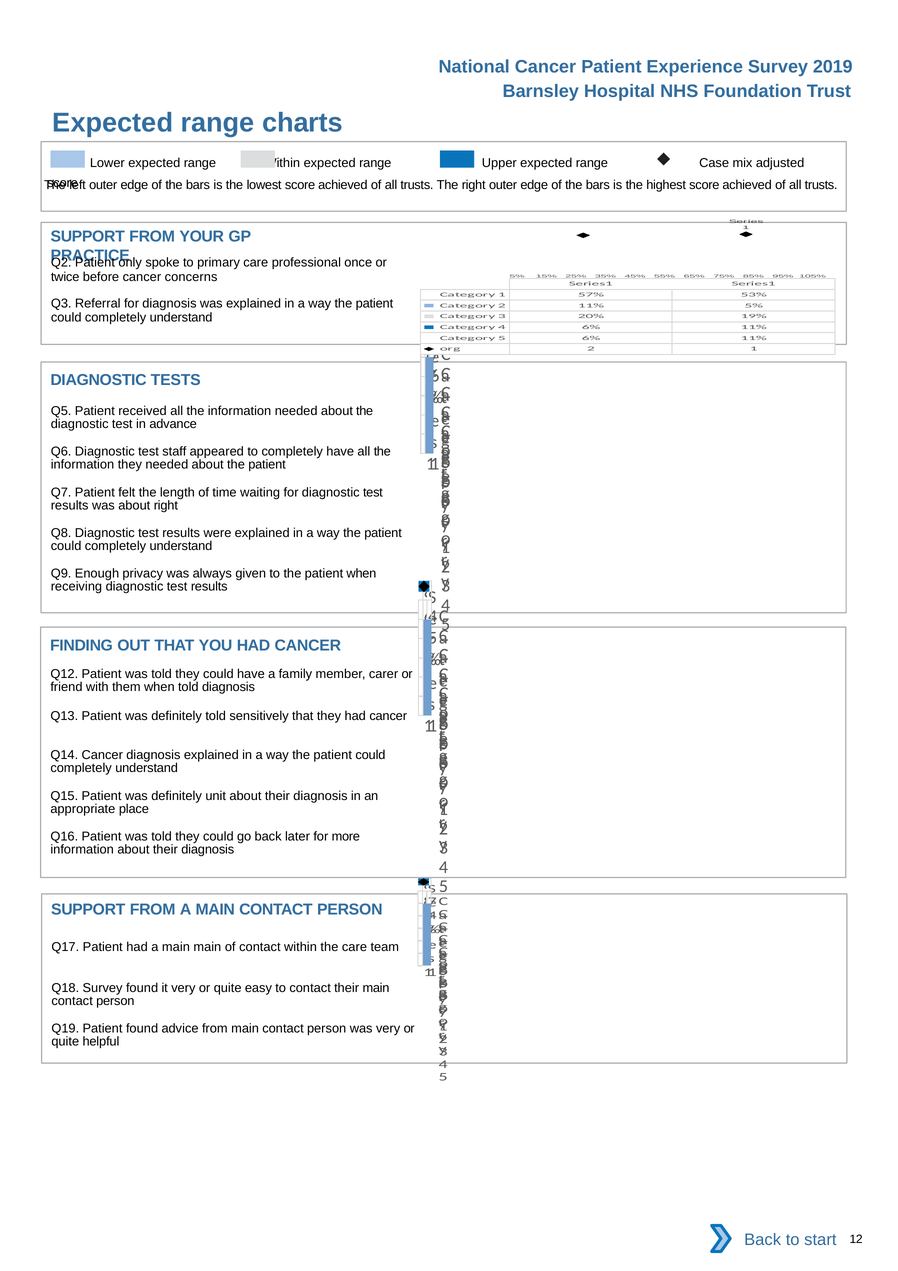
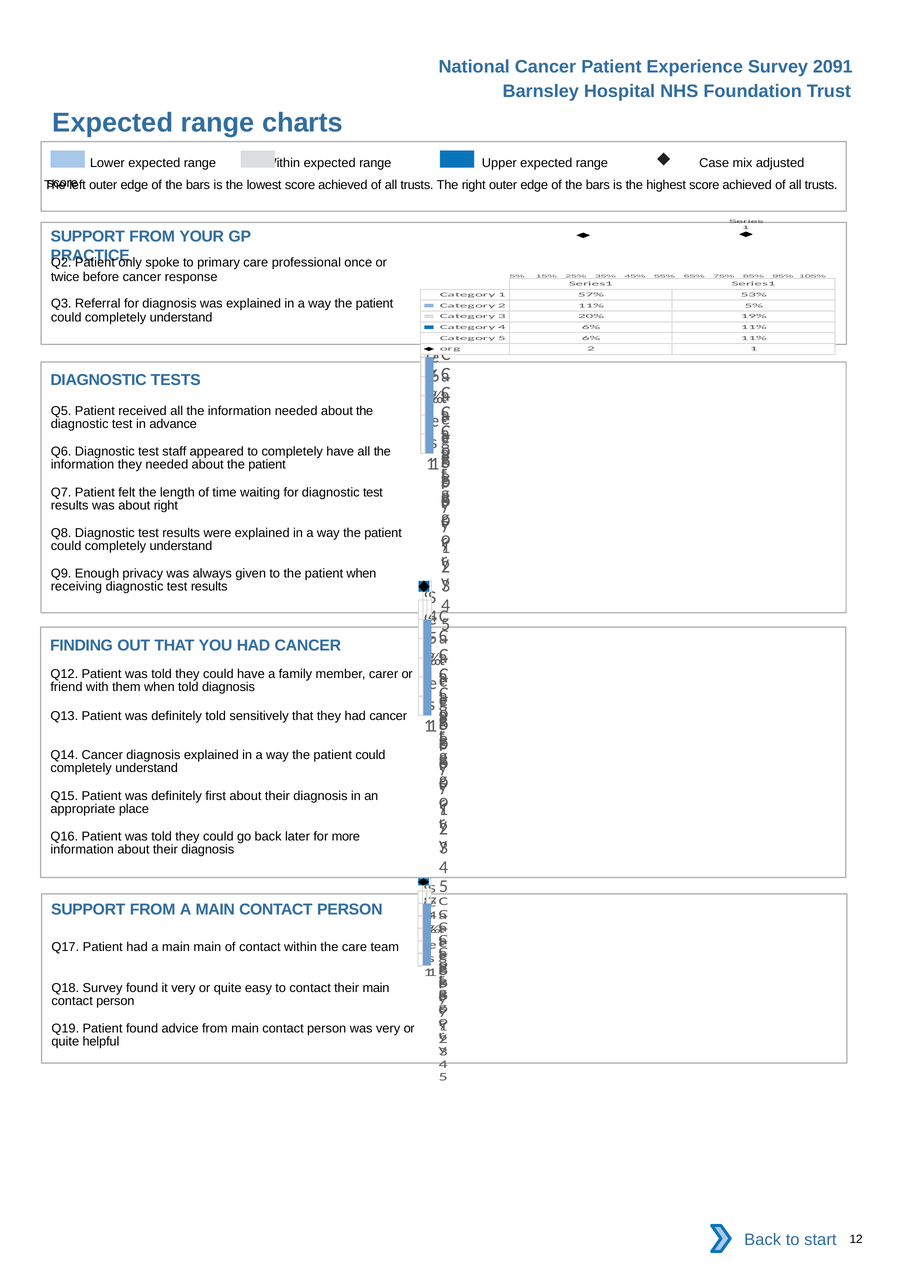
2019: 2019 -> 2091
concerns: concerns -> response
unit: unit -> first
